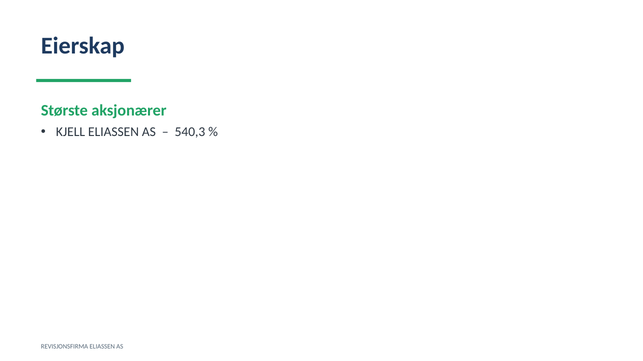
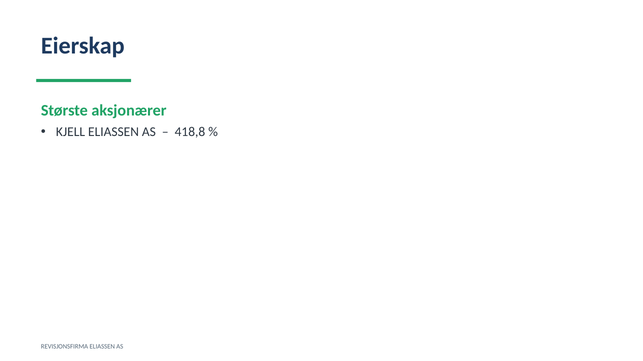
540,3: 540,3 -> 418,8
